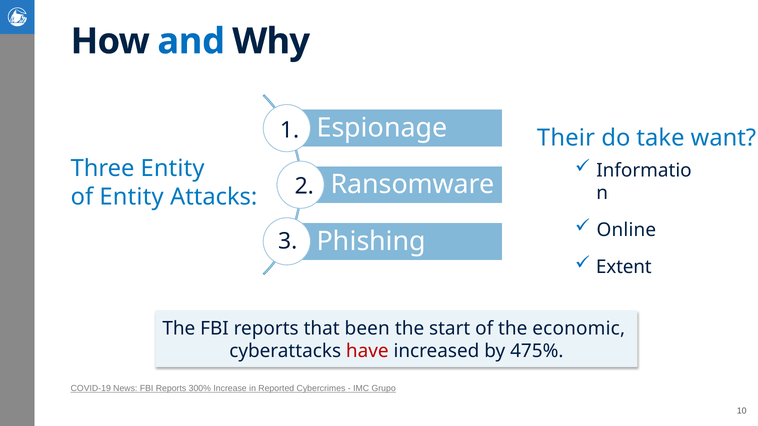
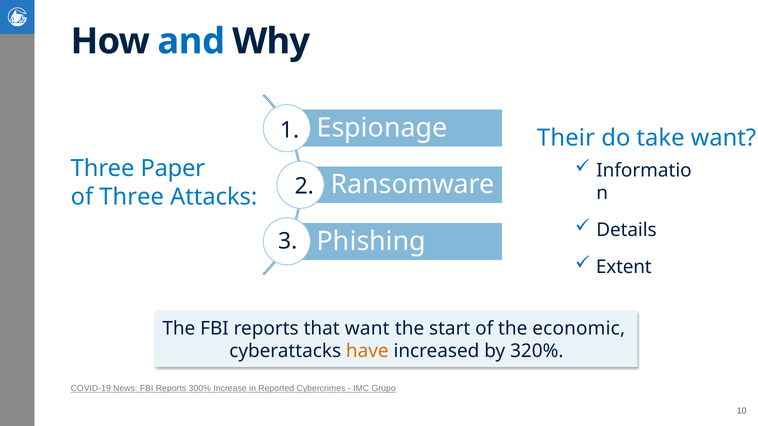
Three Entity: Entity -> Paper
of Entity: Entity -> Three
Online: Online -> Details
that been: been -> want
have colour: red -> orange
475%: 475% -> 320%
